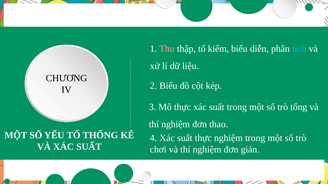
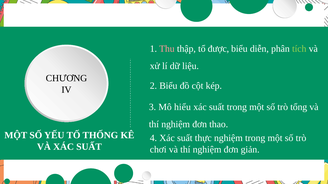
kiểm: kiểm -> được
tích colour: light blue -> light green
Mô thực: thực -> hiểu
